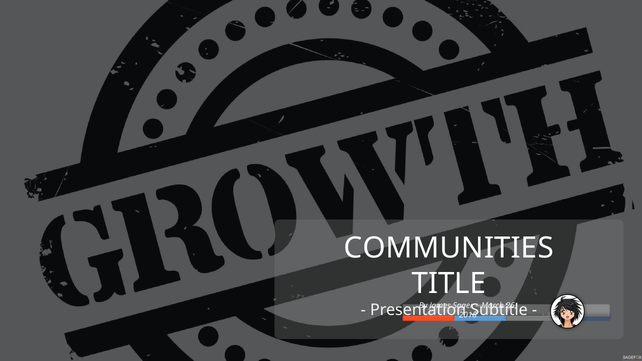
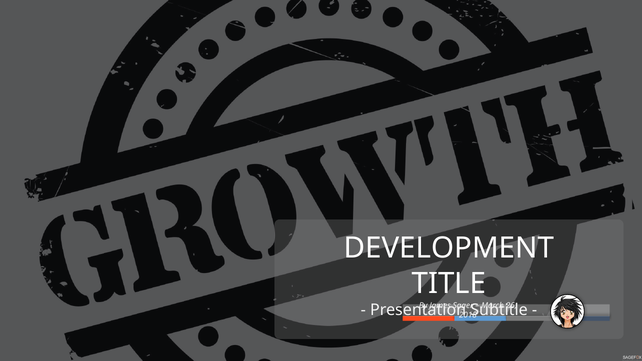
COMMUNITIES: COMMUNITIES -> DEVELOPMENT
